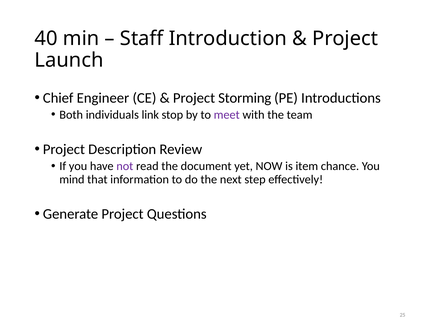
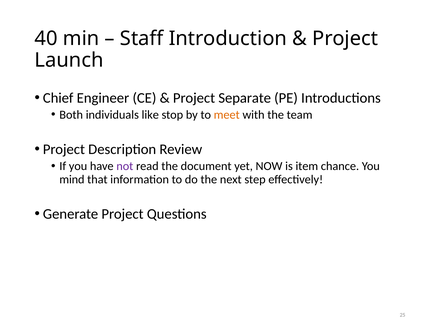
Storming: Storming -> Separate
link: link -> like
meet colour: purple -> orange
